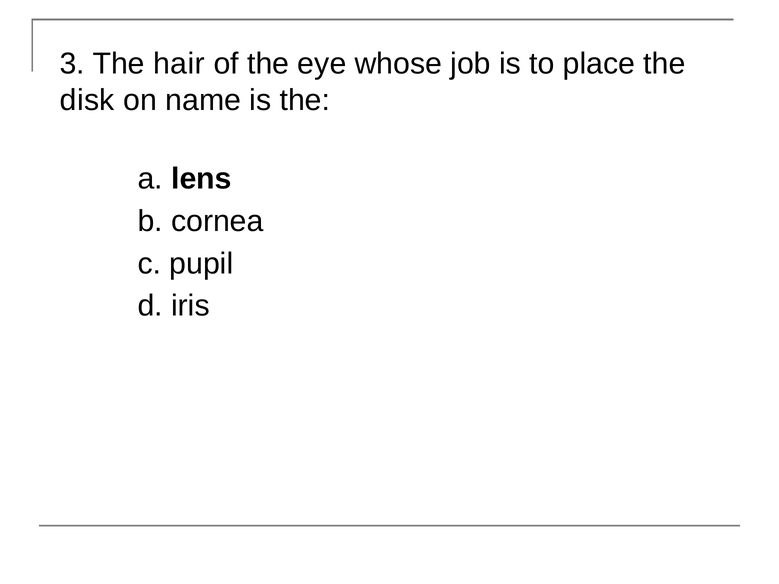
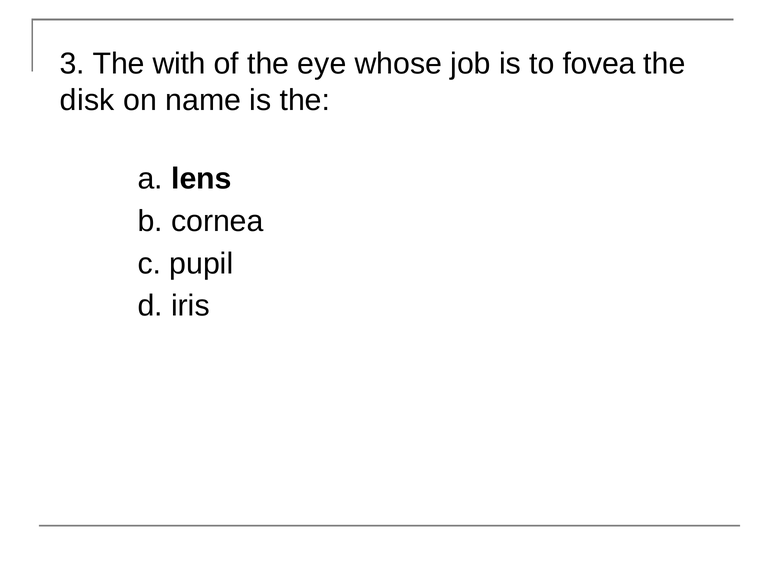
hair: hair -> with
place: place -> fovea
